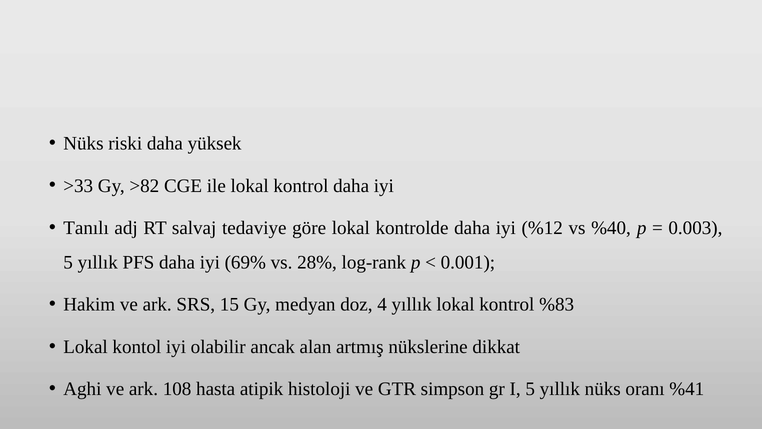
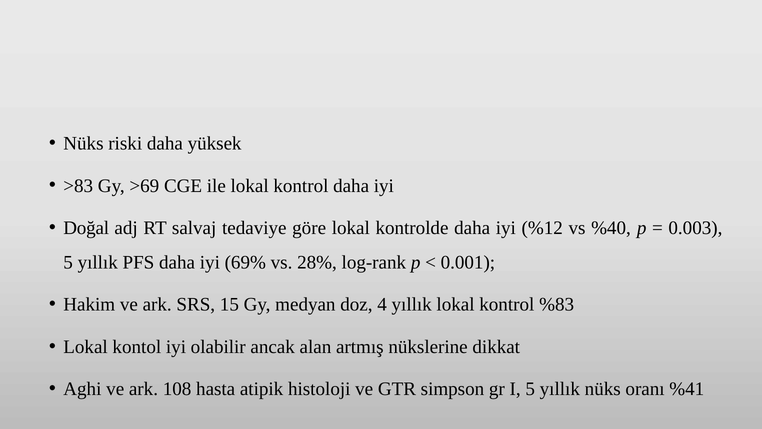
>33: >33 -> >83
>82: >82 -> >69
Tanılı: Tanılı -> Doğal
